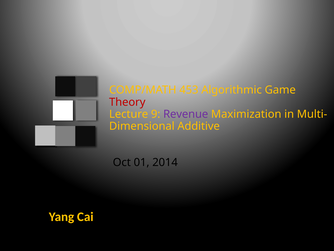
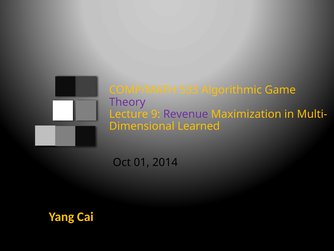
453: 453 -> 533
Theory colour: red -> purple
Additive: Additive -> Learned
